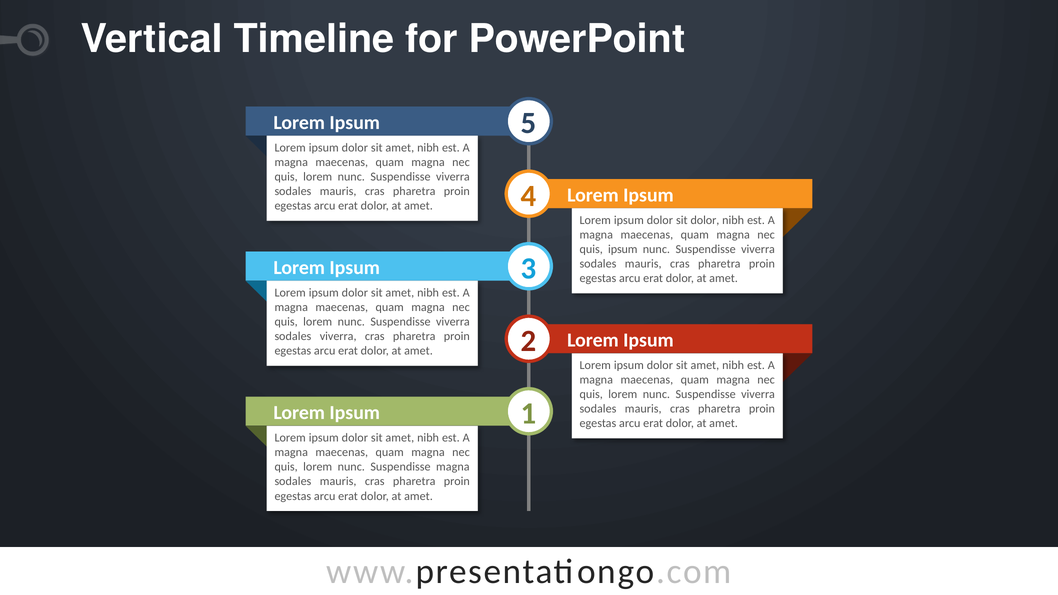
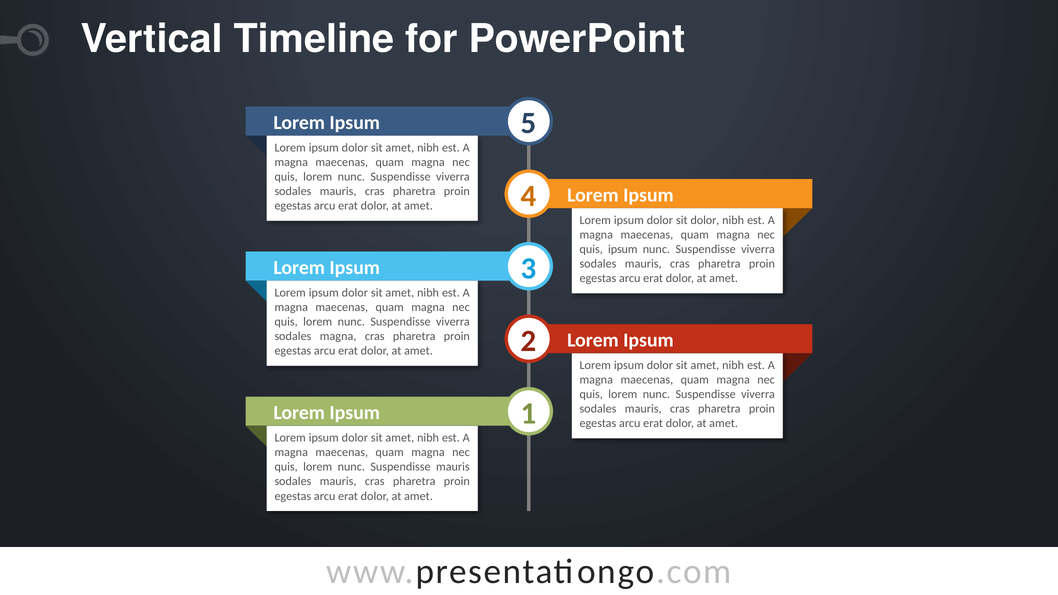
sodales viverra: viverra -> magna
Suspendisse magna: magna -> mauris
